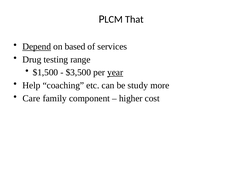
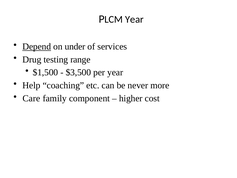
That at (134, 19): That -> Year
based: based -> under
year at (115, 72) underline: present -> none
study: study -> never
